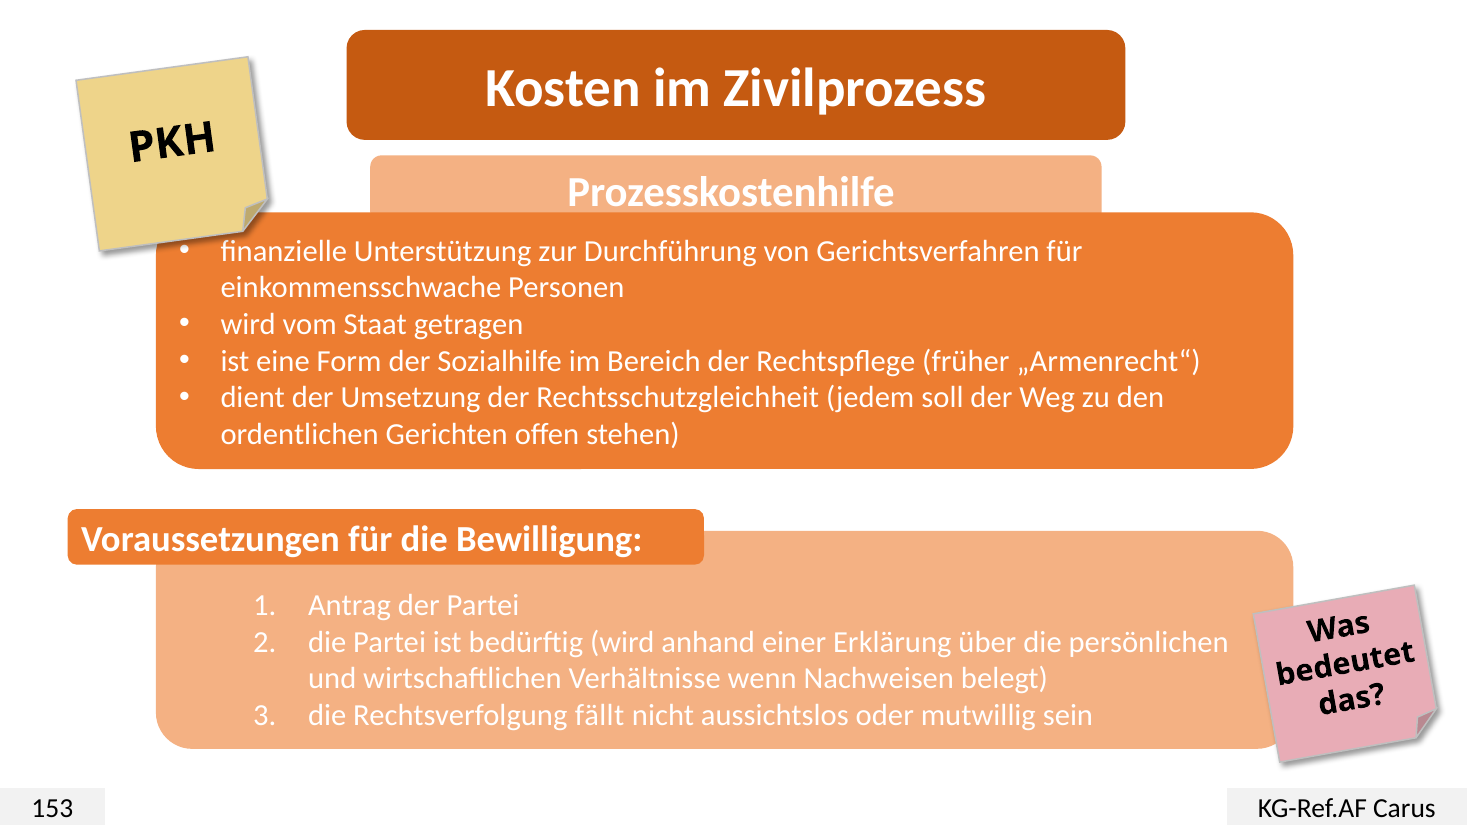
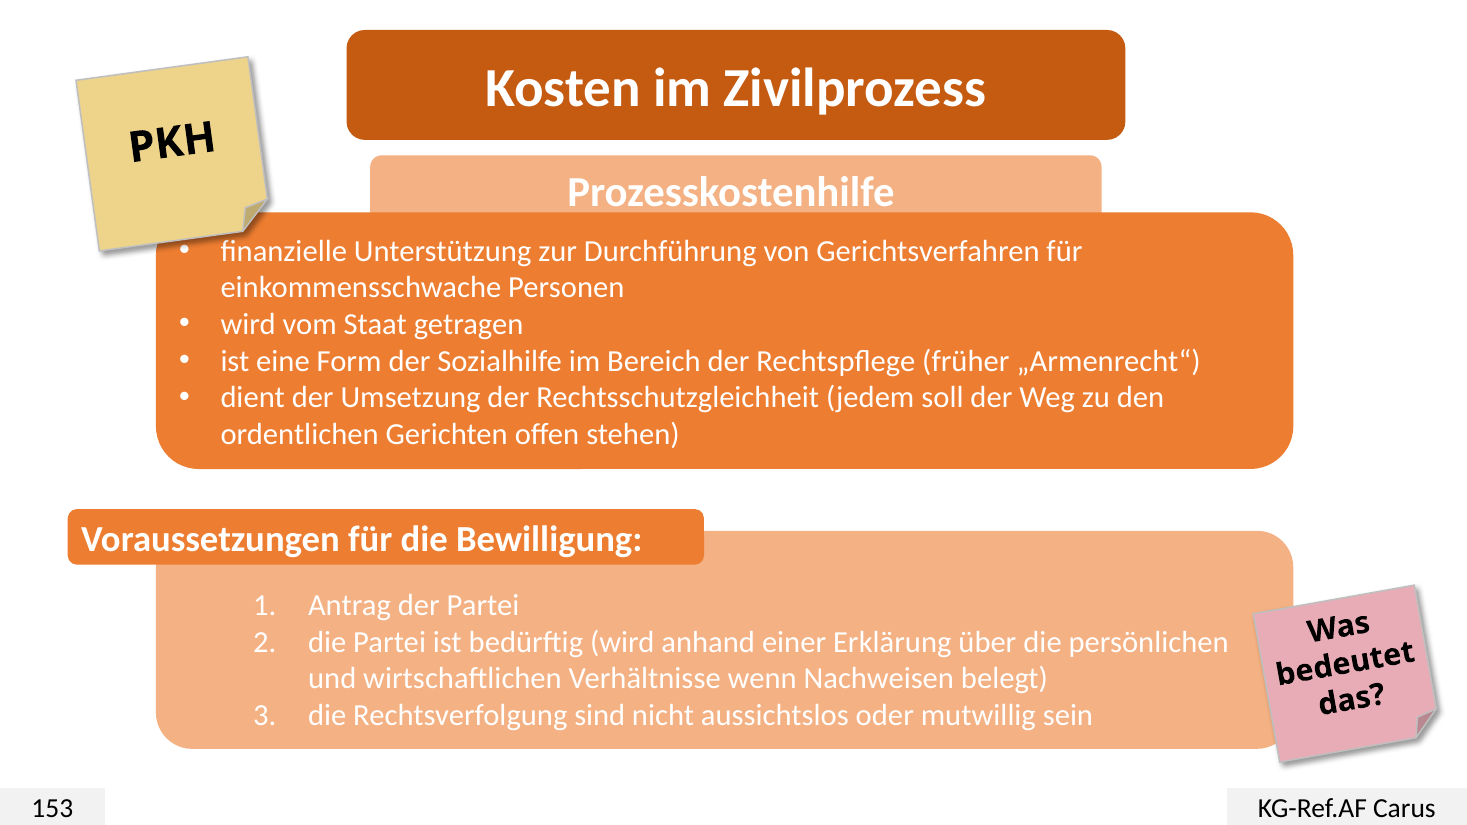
fällt: fällt -> sind
